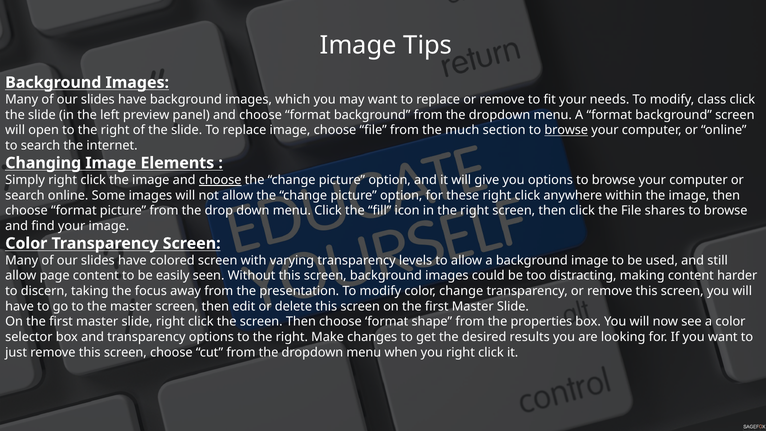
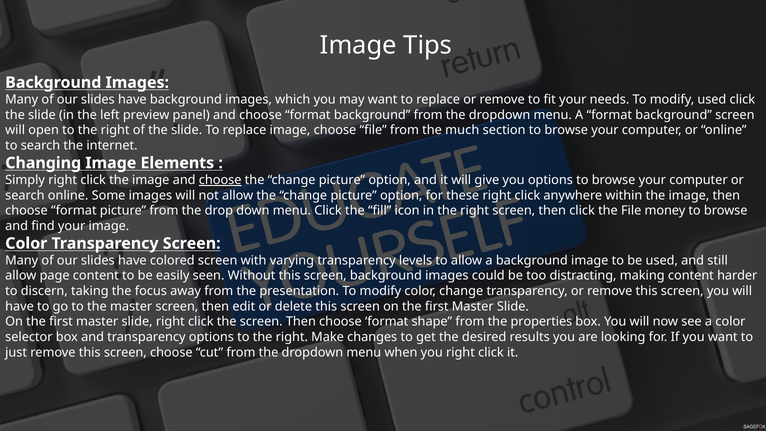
modify class: class -> used
browse at (566, 130) underline: present -> none
shares: shares -> money
